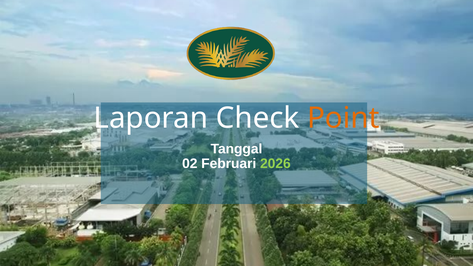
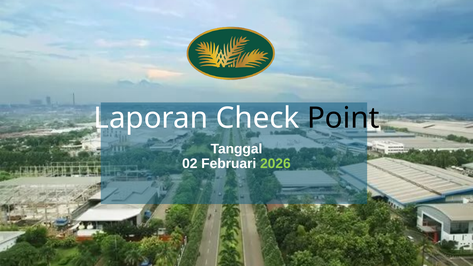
Point colour: orange -> black
